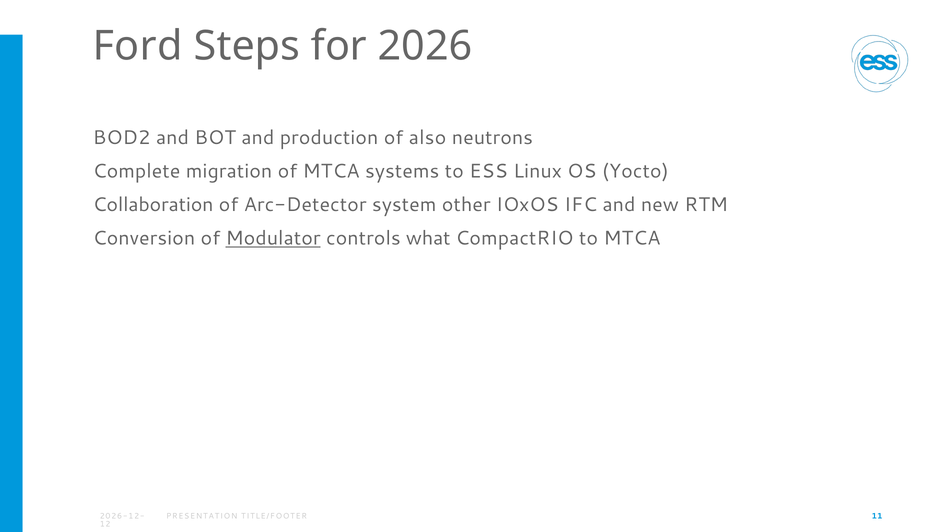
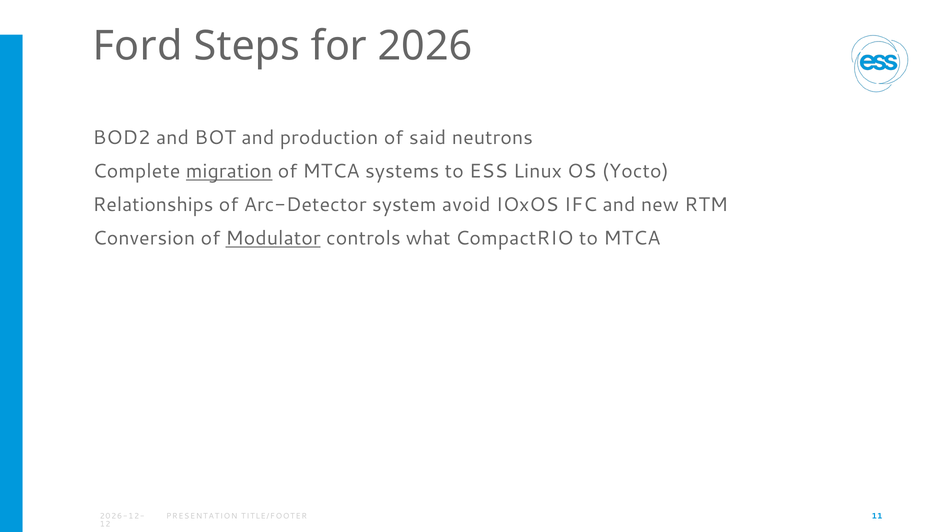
also: also -> said
migration underline: none -> present
Collaboration: Collaboration -> Relationships
other: other -> avoid
